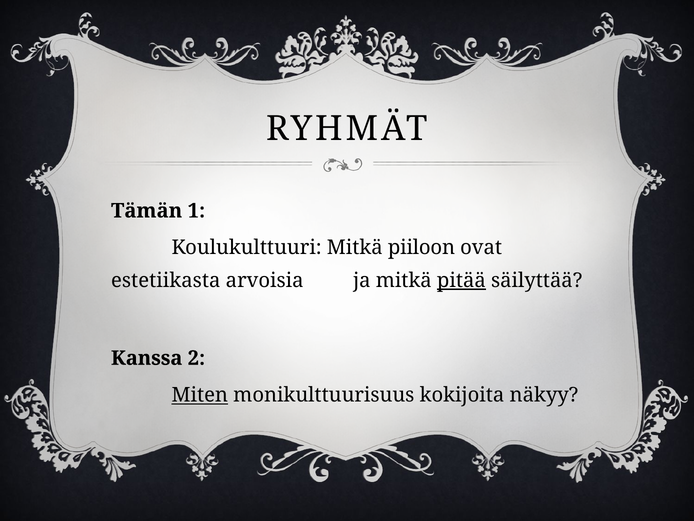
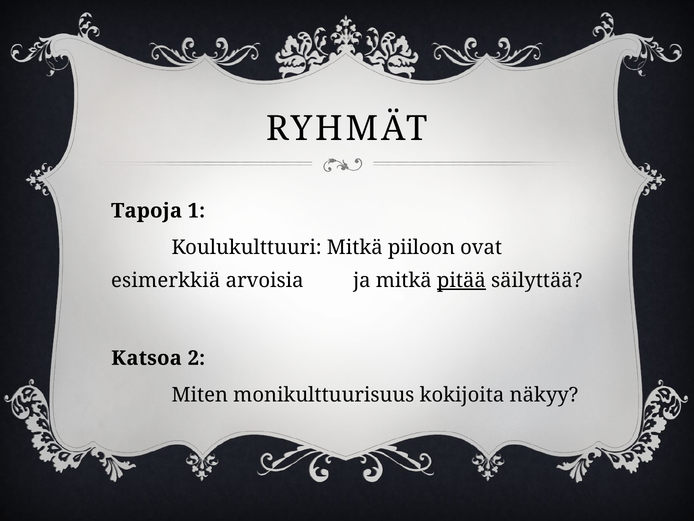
Tämän: Tämän -> Tapoja
estetiikasta: estetiikasta -> esimerkkiä
Kanssa: Kanssa -> Katsoa
Miten underline: present -> none
